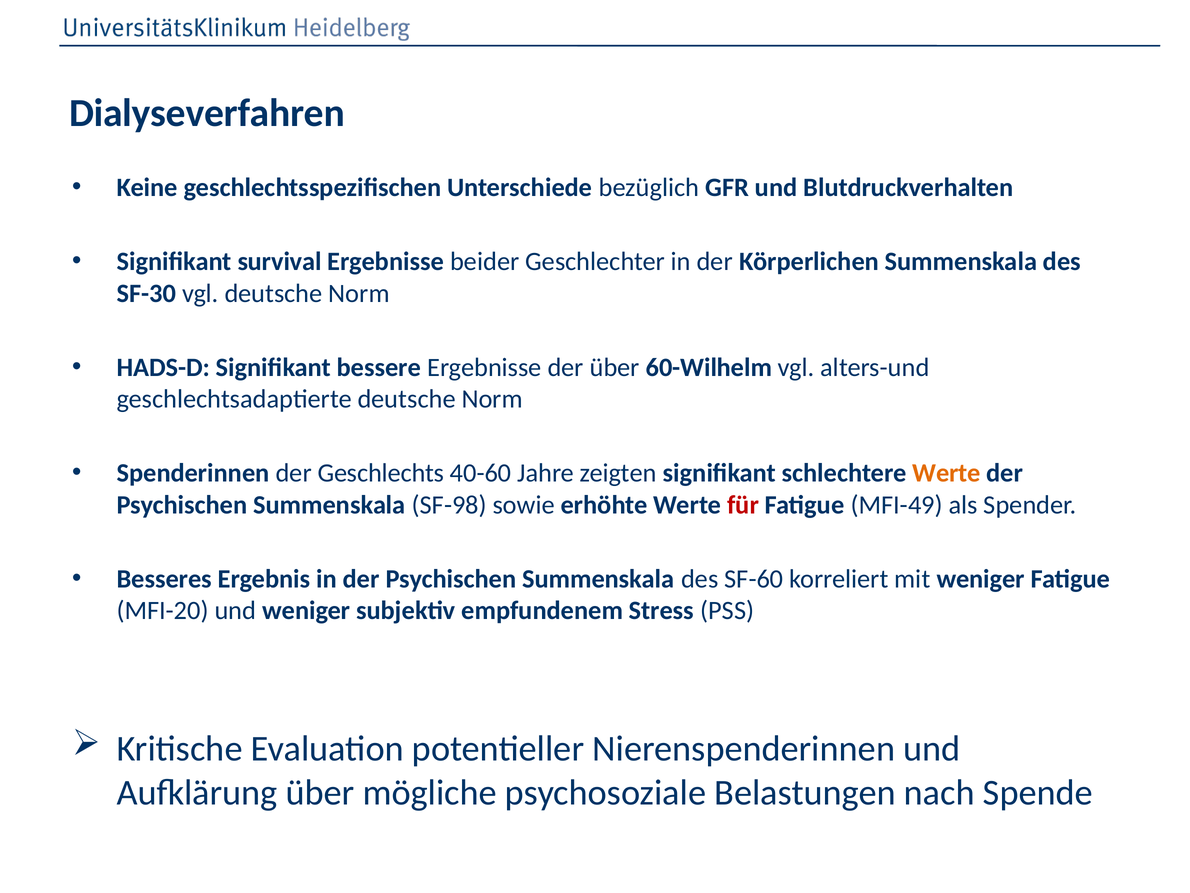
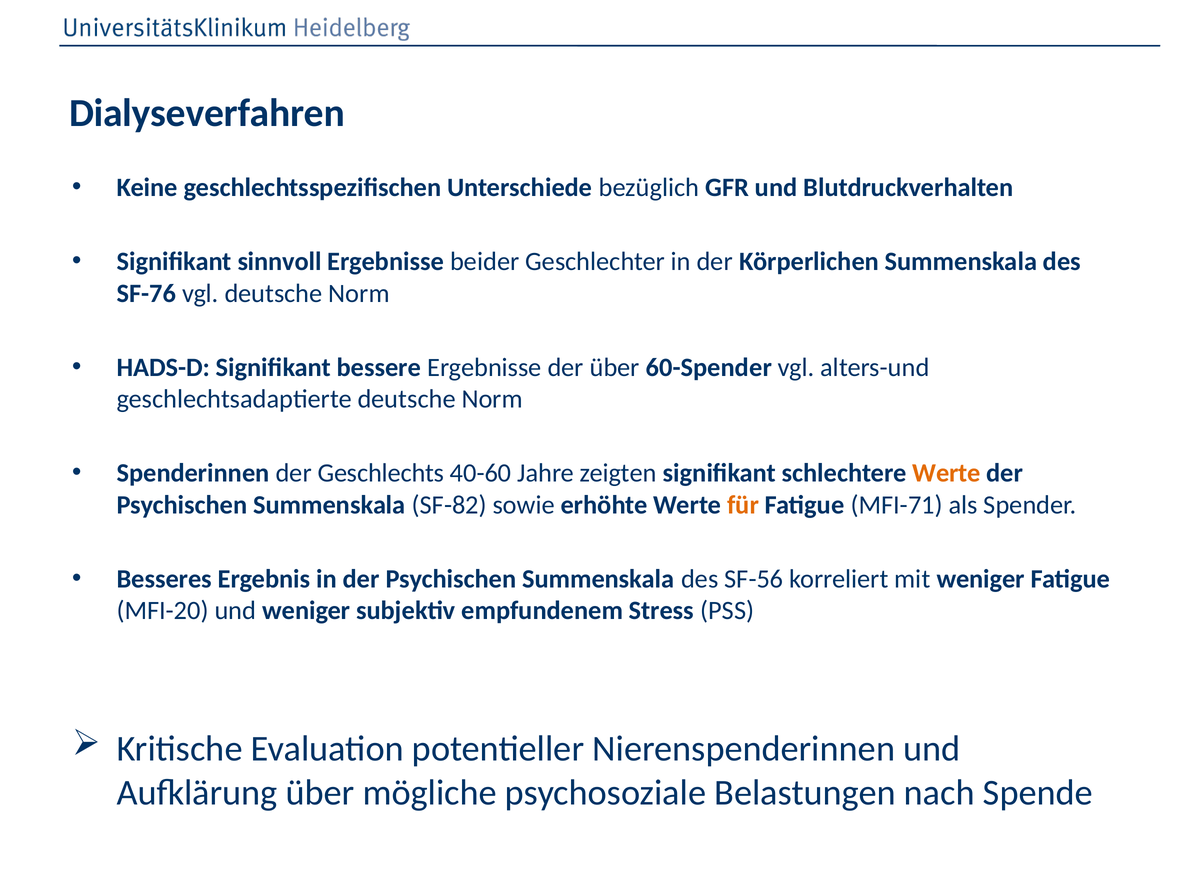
survival: survival -> sinnvoll
SF-30: SF-30 -> SF-76
60-Wilhelm: 60-Wilhelm -> 60-Spender
SF-98: SF-98 -> SF-82
für colour: red -> orange
MFI-49: MFI-49 -> MFI-71
SF-60: SF-60 -> SF-56
